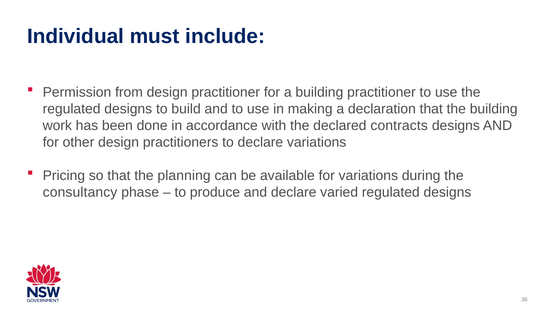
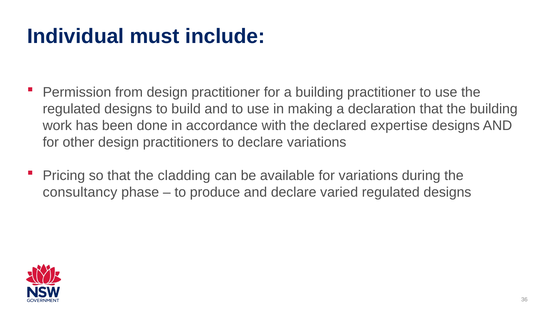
contracts: contracts -> expertise
planning: planning -> cladding
